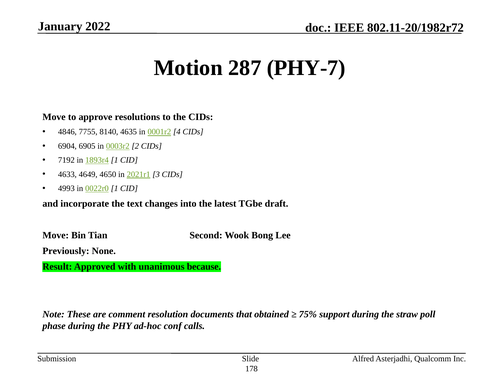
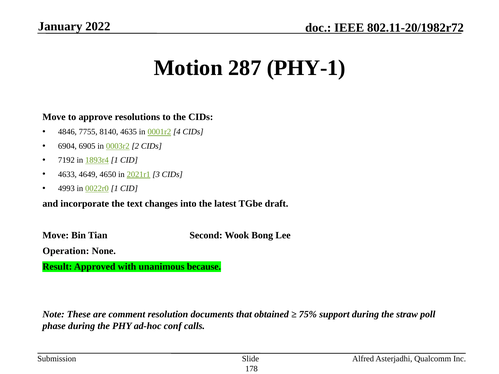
PHY-7: PHY-7 -> PHY-1
Previously: Previously -> Operation
